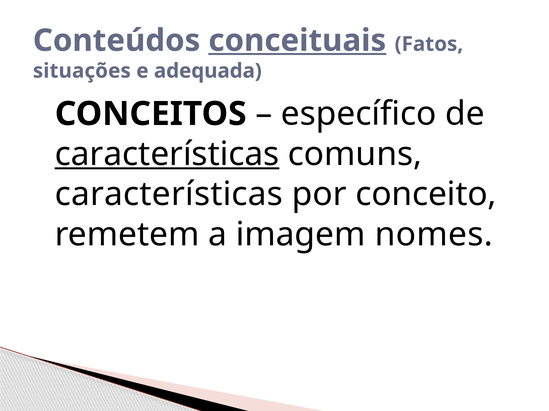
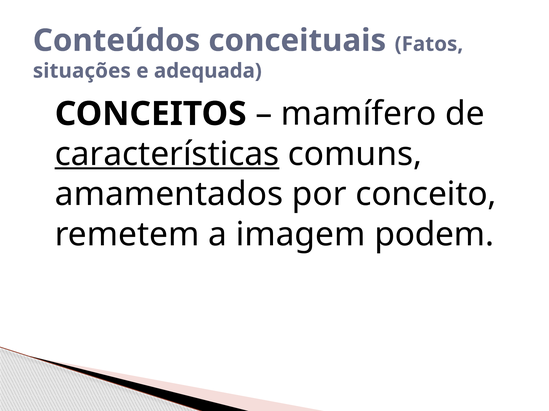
conceituais underline: present -> none
específico: específico -> mamífero
características at (169, 195): características -> amamentados
nomes: nomes -> podem
